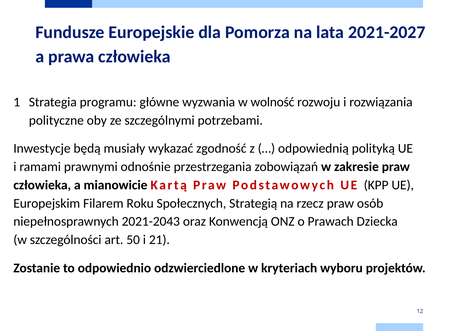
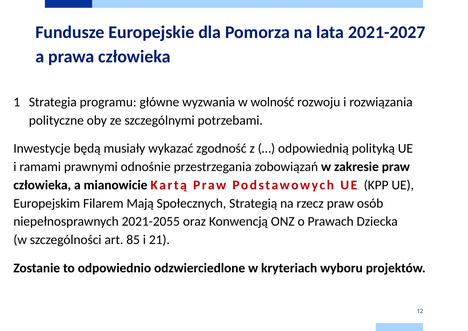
Roku: Roku -> Mają
2021-2043: 2021-2043 -> 2021-2055
50: 50 -> 85
